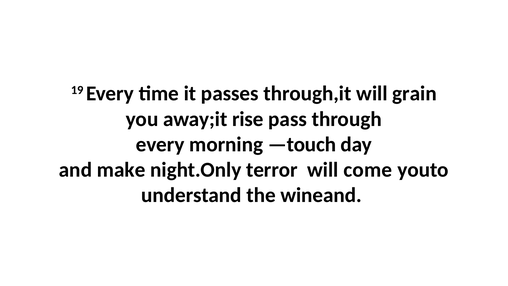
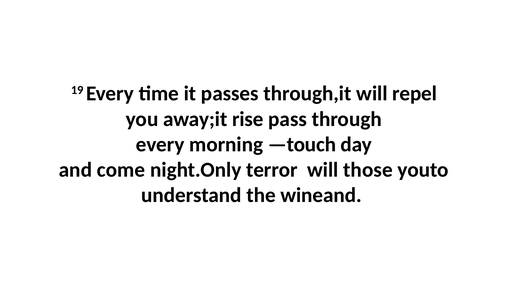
grain: grain -> repel
make: make -> come
come: come -> those
